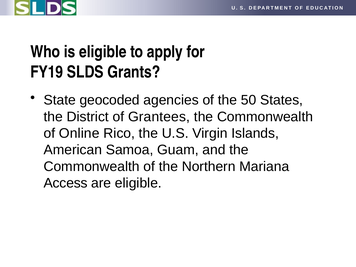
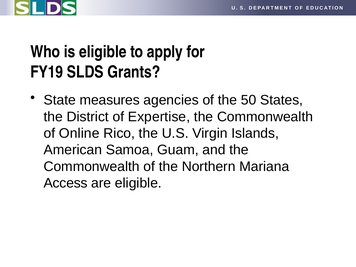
geocoded: geocoded -> measures
Grantees: Grantees -> Expertise
